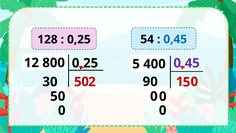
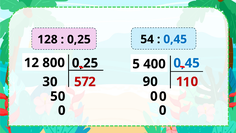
0,45 at (187, 63) colour: purple -> blue
5 at (187, 82): 5 -> 1
0 at (85, 82): 0 -> 7
